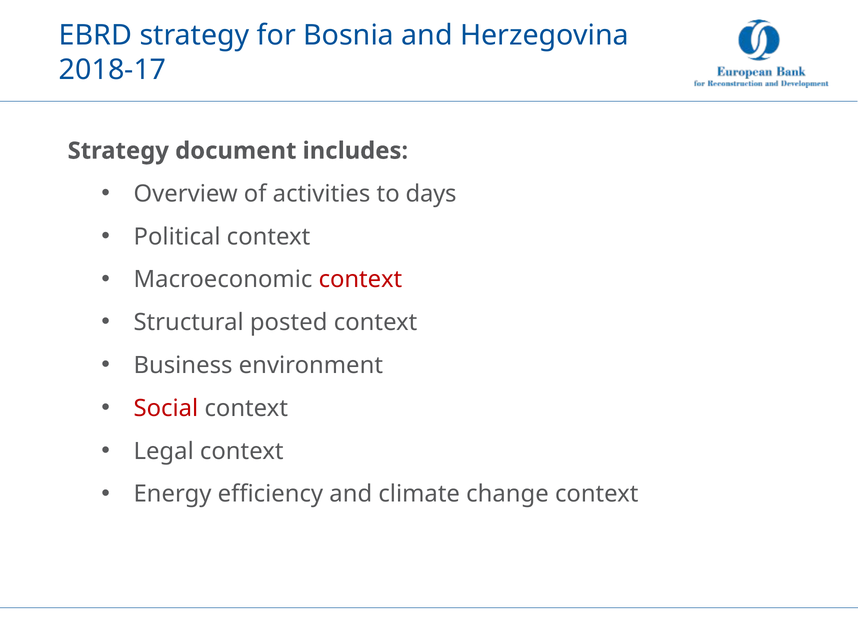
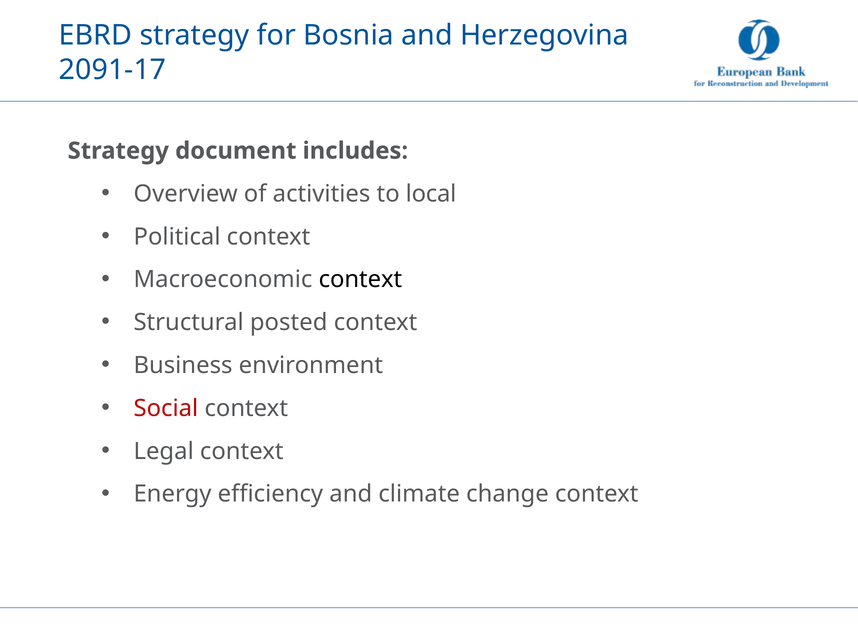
2018-17: 2018-17 -> 2091-17
days: days -> local
context at (360, 280) colour: red -> black
